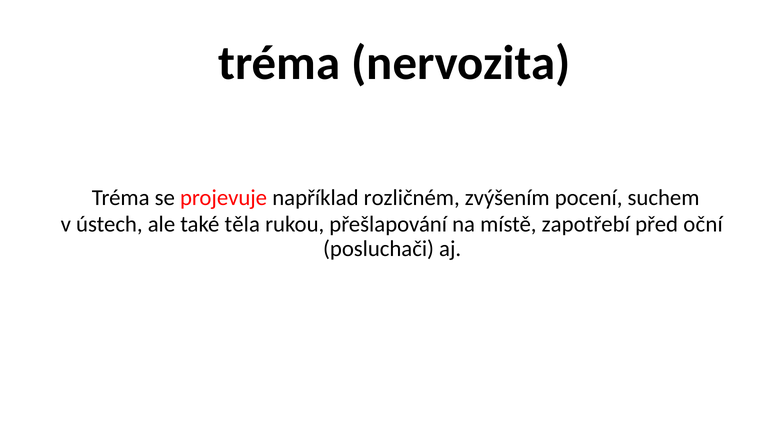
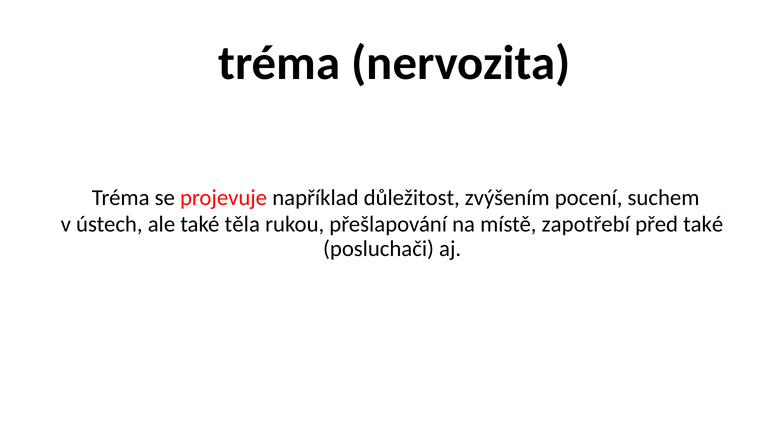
rozličném: rozličném -> důležitost
před oční: oční -> také
